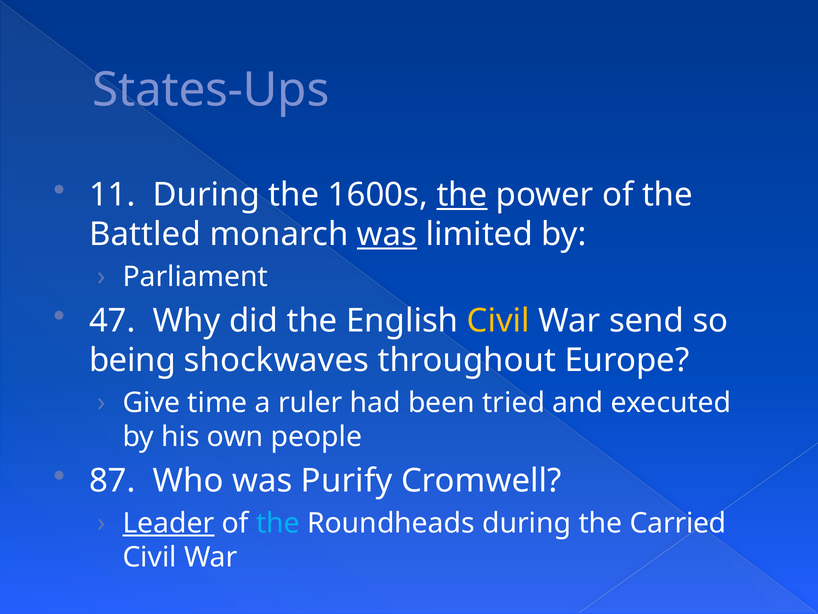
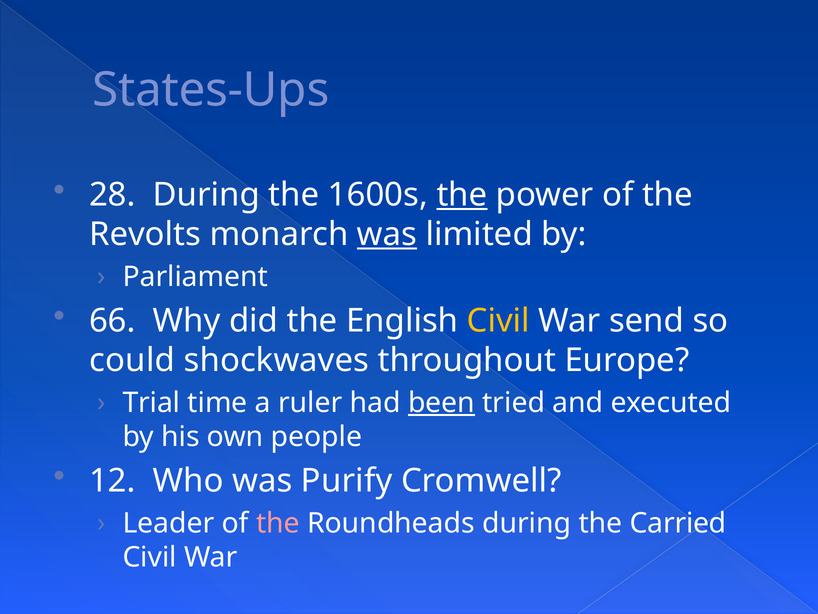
11: 11 -> 28
Battled: Battled -> Revolts
47: 47 -> 66
being: being -> could
Give: Give -> Trial
been underline: none -> present
87: 87 -> 12
Leader underline: present -> none
the at (278, 523) colour: light blue -> pink
